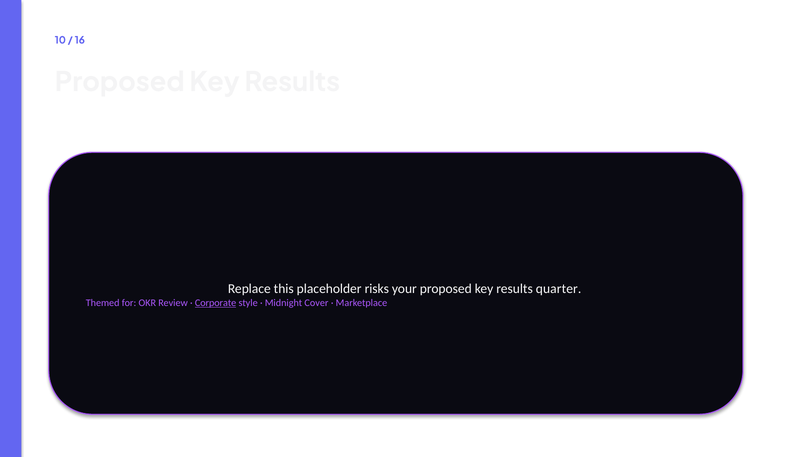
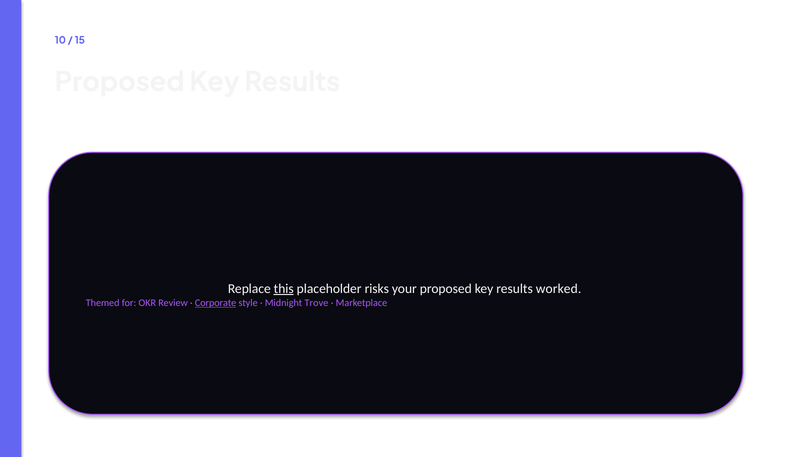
16: 16 -> 15
this underline: none -> present
quarter: quarter -> worked
Cover: Cover -> Trove
